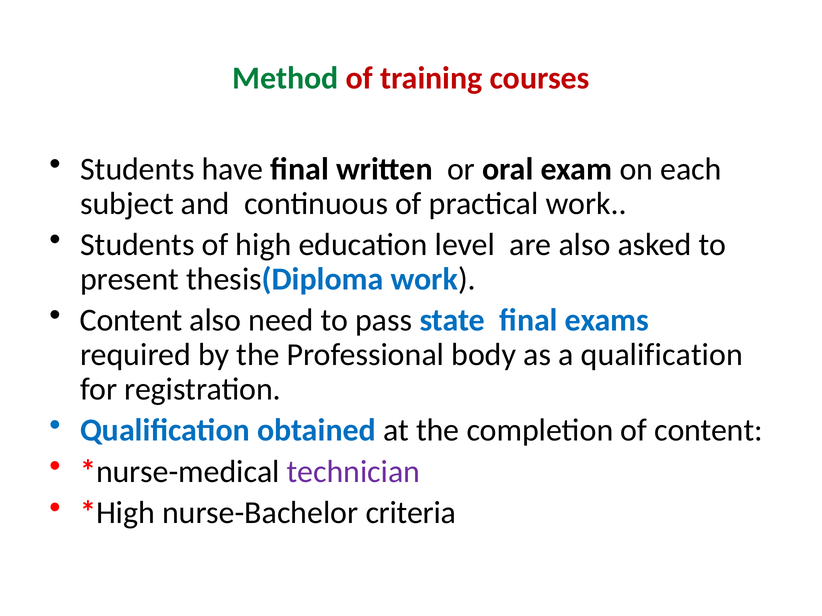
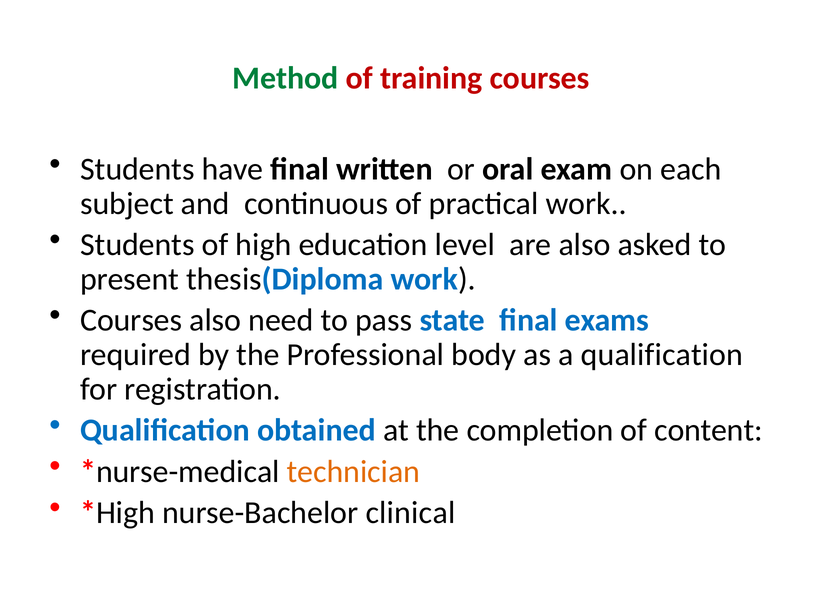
Content at (131, 321): Content -> Courses
technician colour: purple -> orange
criteria: criteria -> clinical
